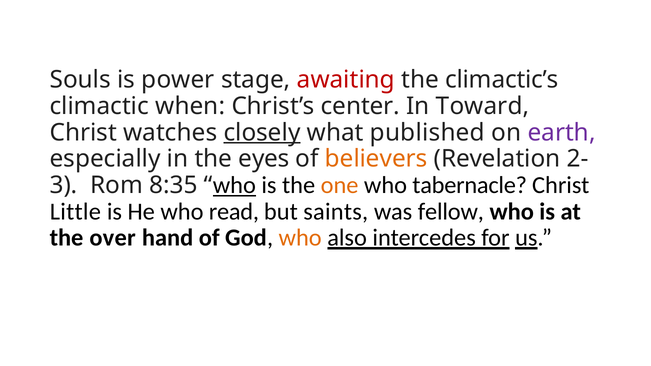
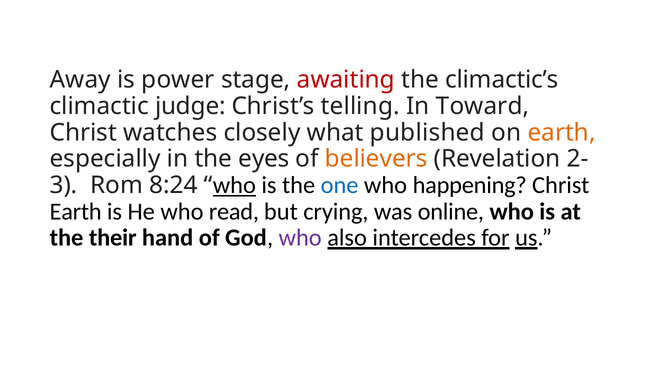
Souls: Souls -> Away
when: when -> judge
center: center -> telling
closely underline: present -> none
earth at (562, 133) colour: purple -> orange
8:35: 8:35 -> 8:24
one colour: orange -> blue
tabernacle: tabernacle -> happening
Little at (75, 212): Little -> Earth
saints: saints -> crying
fellow: fellow -> online
over: over -> their
who at (300, 238) colour: orange -> purple
